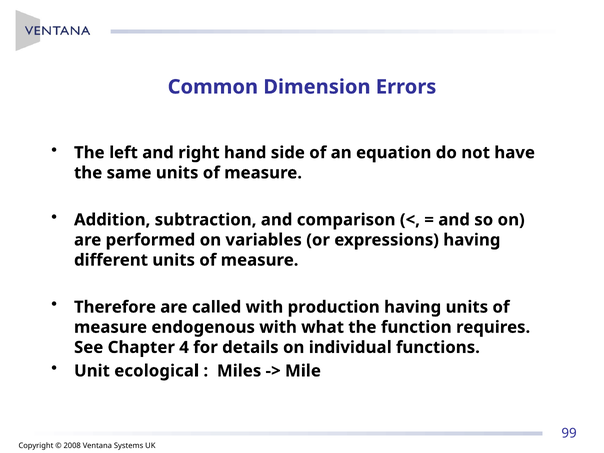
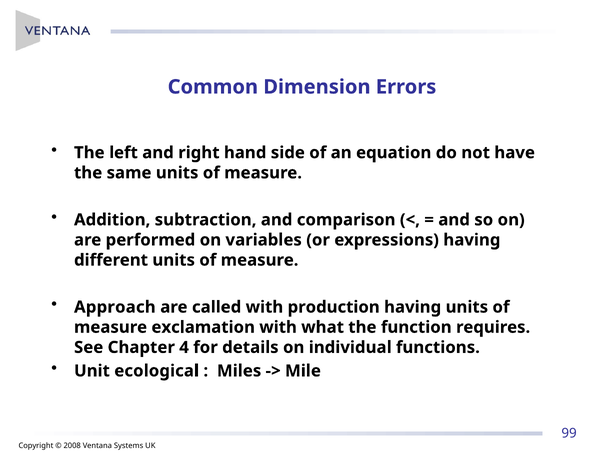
Therefore: Therefore -> Approach
endogenous: endogenous -> exclamation
